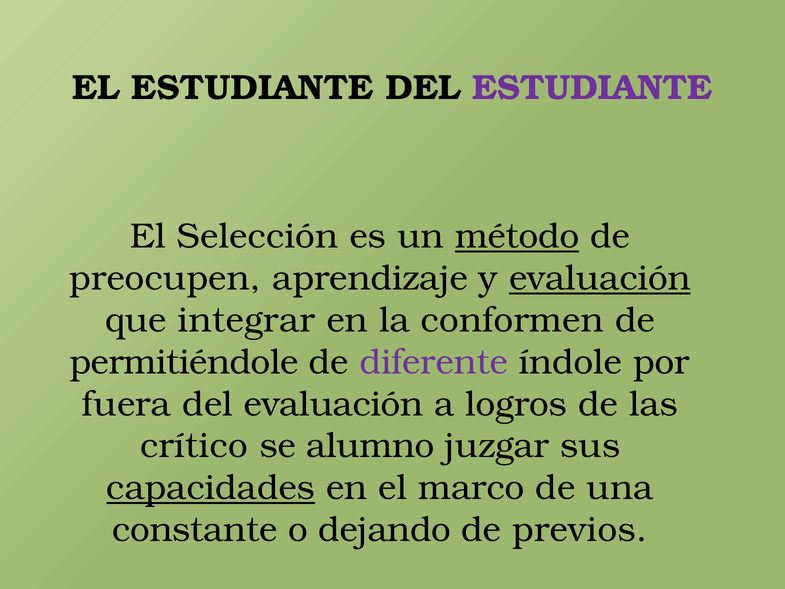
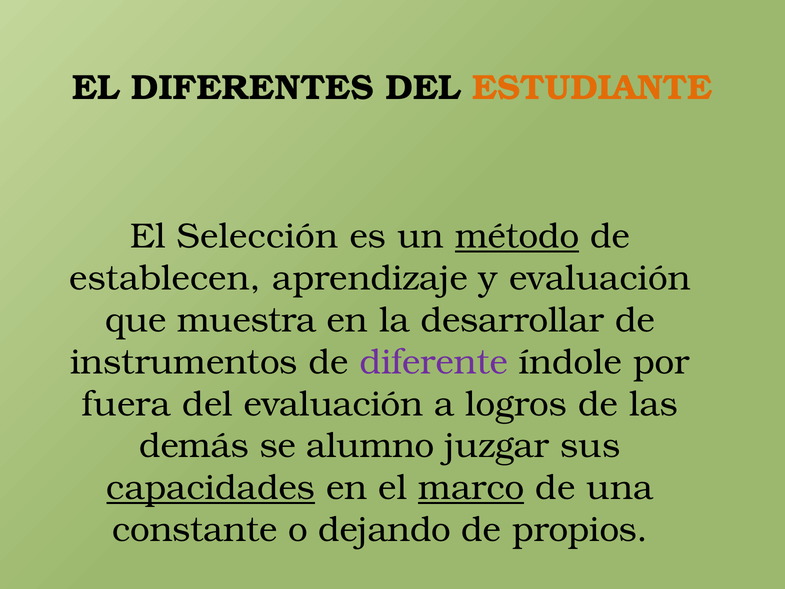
EL ESTUDIANTE: ESTUDIANTE -> DIFERENTES
ESTUDIANTE at (592, 88) colour: purple -> orange
preocupen: preocupen -> establecen
evaluación at (600, 278) underline: present -> none
integrar: integrar -> muestra
conformen: conformen -> desarrollar
permitiéndole: permitiéndole -> instrumentos
crítico: crítico -> demás
marco underline: none -> present
previos: previos -> propios
